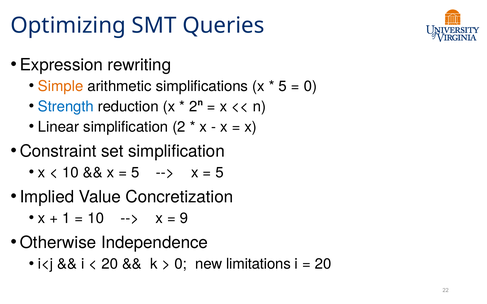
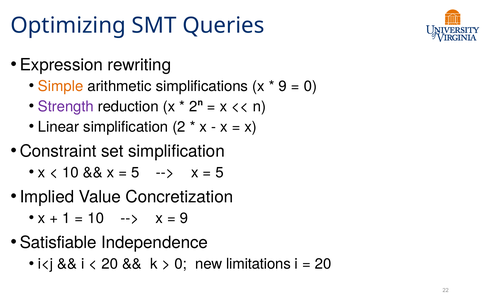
5 at (283, 86): 5 -> 9
Strength colour: blue -> purple
Otherwise: Otherwise -> Satisfiable
